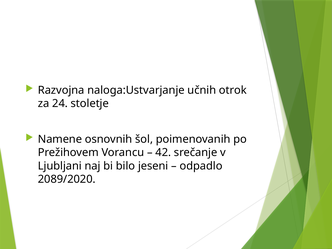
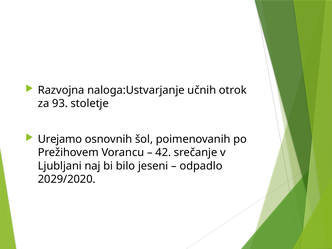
24: 24 -> 93
Namene: Namene -> Urejamo
2089/2020: 2089/2020 -> 2029/2020
